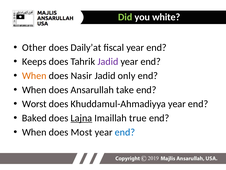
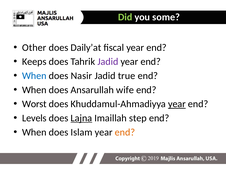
white: white -> some
When at (34, 76) colour: orange -> blue
only: only -> true
take: take -> wife
year at (177, 104) underline: none -> present
Baked: Baked -> Levels
true: true -> step
Most: Most -> Islam
end at (125, 132) colour: blue -> orange
